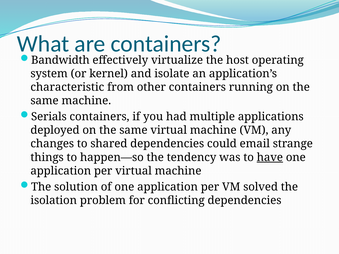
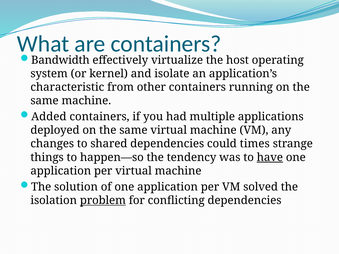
Serials: Serials -> Added
email: email -> times
problem underline: none -> present
